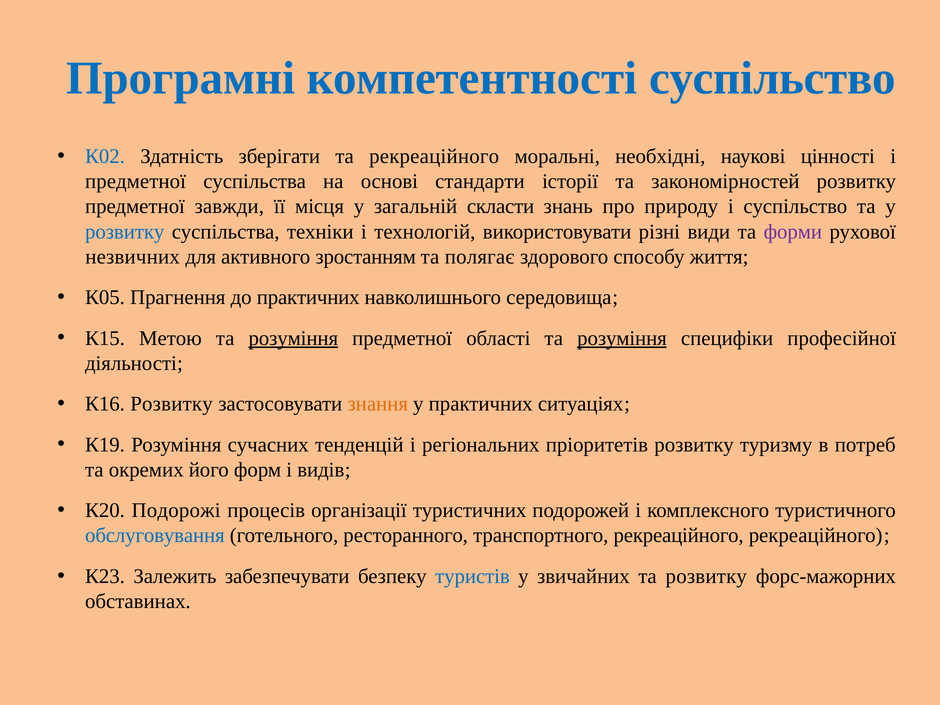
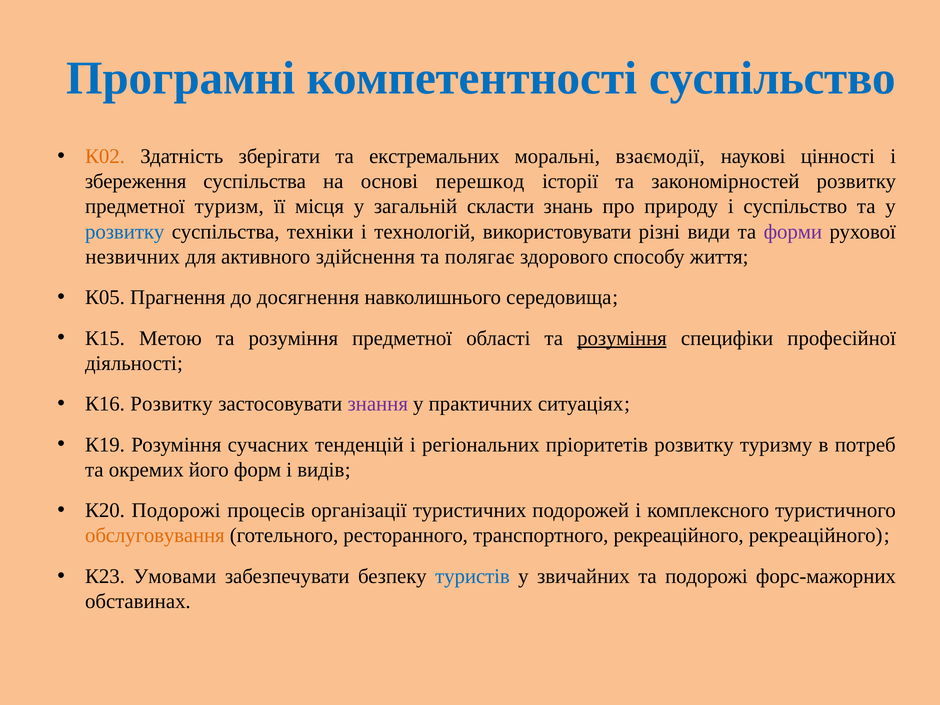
К02 colour: blue -> orange
та рекреаційного: рекреаційного -> екстремальних
необхідні: необхідні -> взаємодії
предметної at (136, 182): предметної -> збереження
стандарти: стандарти -> перешкод
завжди: завжди -> туризм
зростанням: зростанням -> здійснення
до практичних: практичних -> досягнення
розуміння at (293, 338) underline: present -> none
знання colour: orange -> purple
обслуговування colour: blue -> orange
Залежить: Залежить -> Умовами
та розвитку: розвитку -> подорожі
